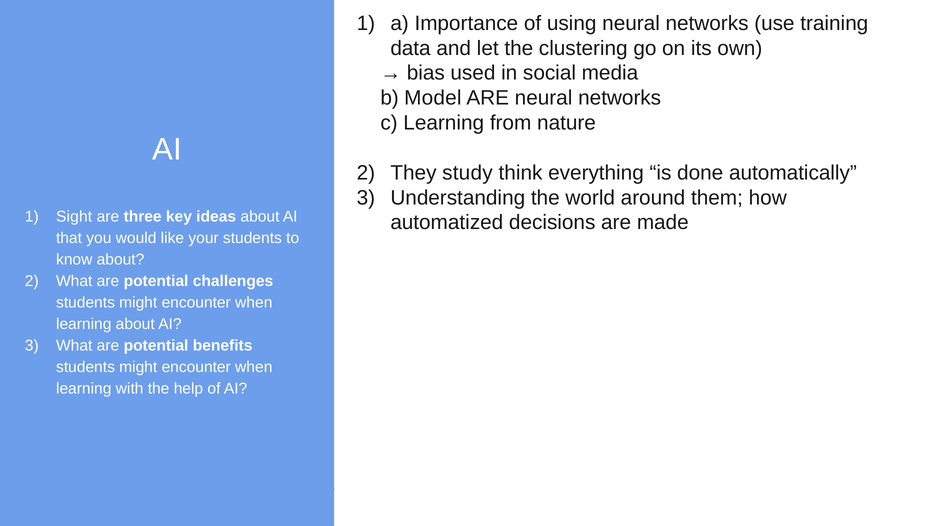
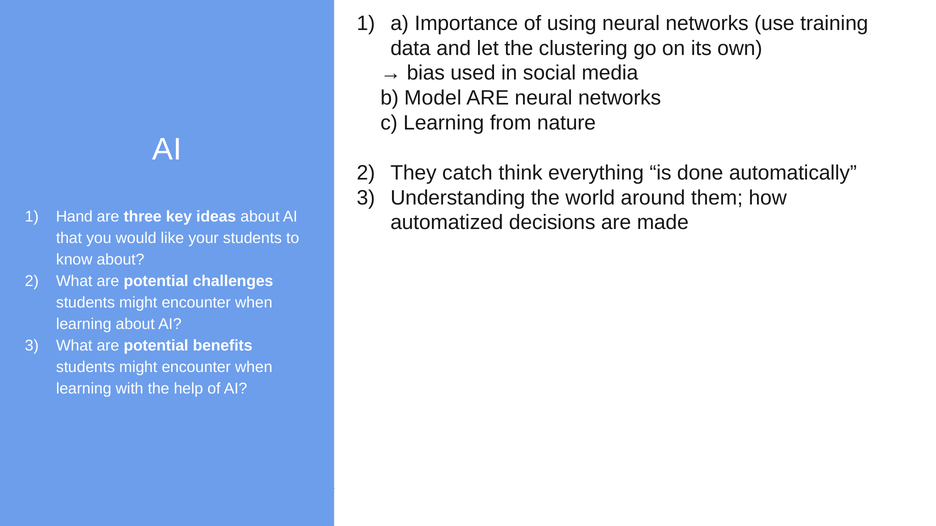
study: study -> catch
Sight: Sight -> Hand
